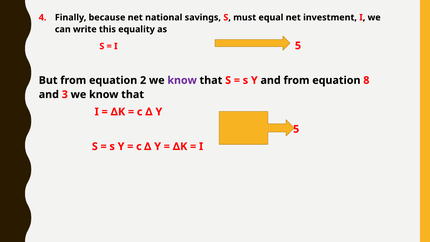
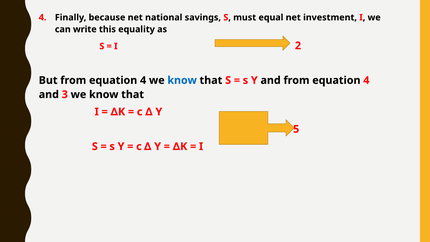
I 5: 5 -> 2
But from equation 2: 2 -> 4
know at (182, 80) colour: purple -> blue
and from equation 8: 8 -> 4
